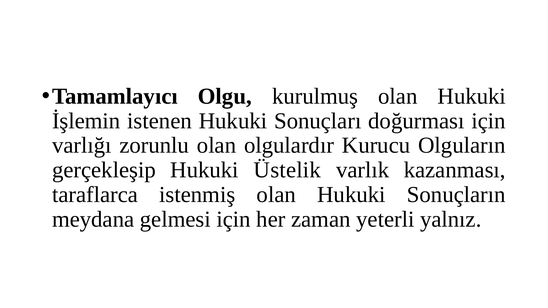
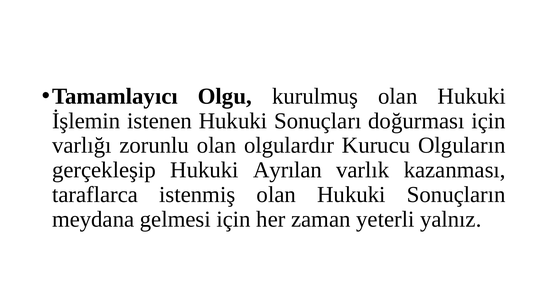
Üstelik: Üstelik -> Ayrılan
